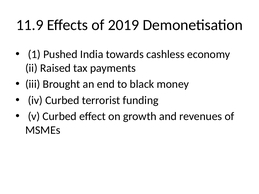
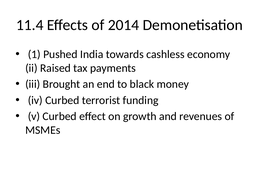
11.9: 11.9 -> 11.4
2019: 2019 -> 2014
